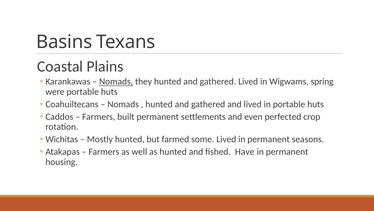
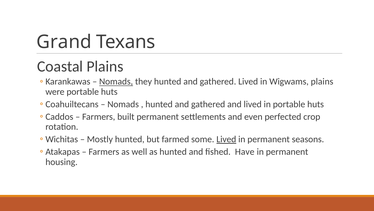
Basins: Basins -> Grand
Wigwams spring: spring -> plains
Lived at (226, 139) underline: none -> present
